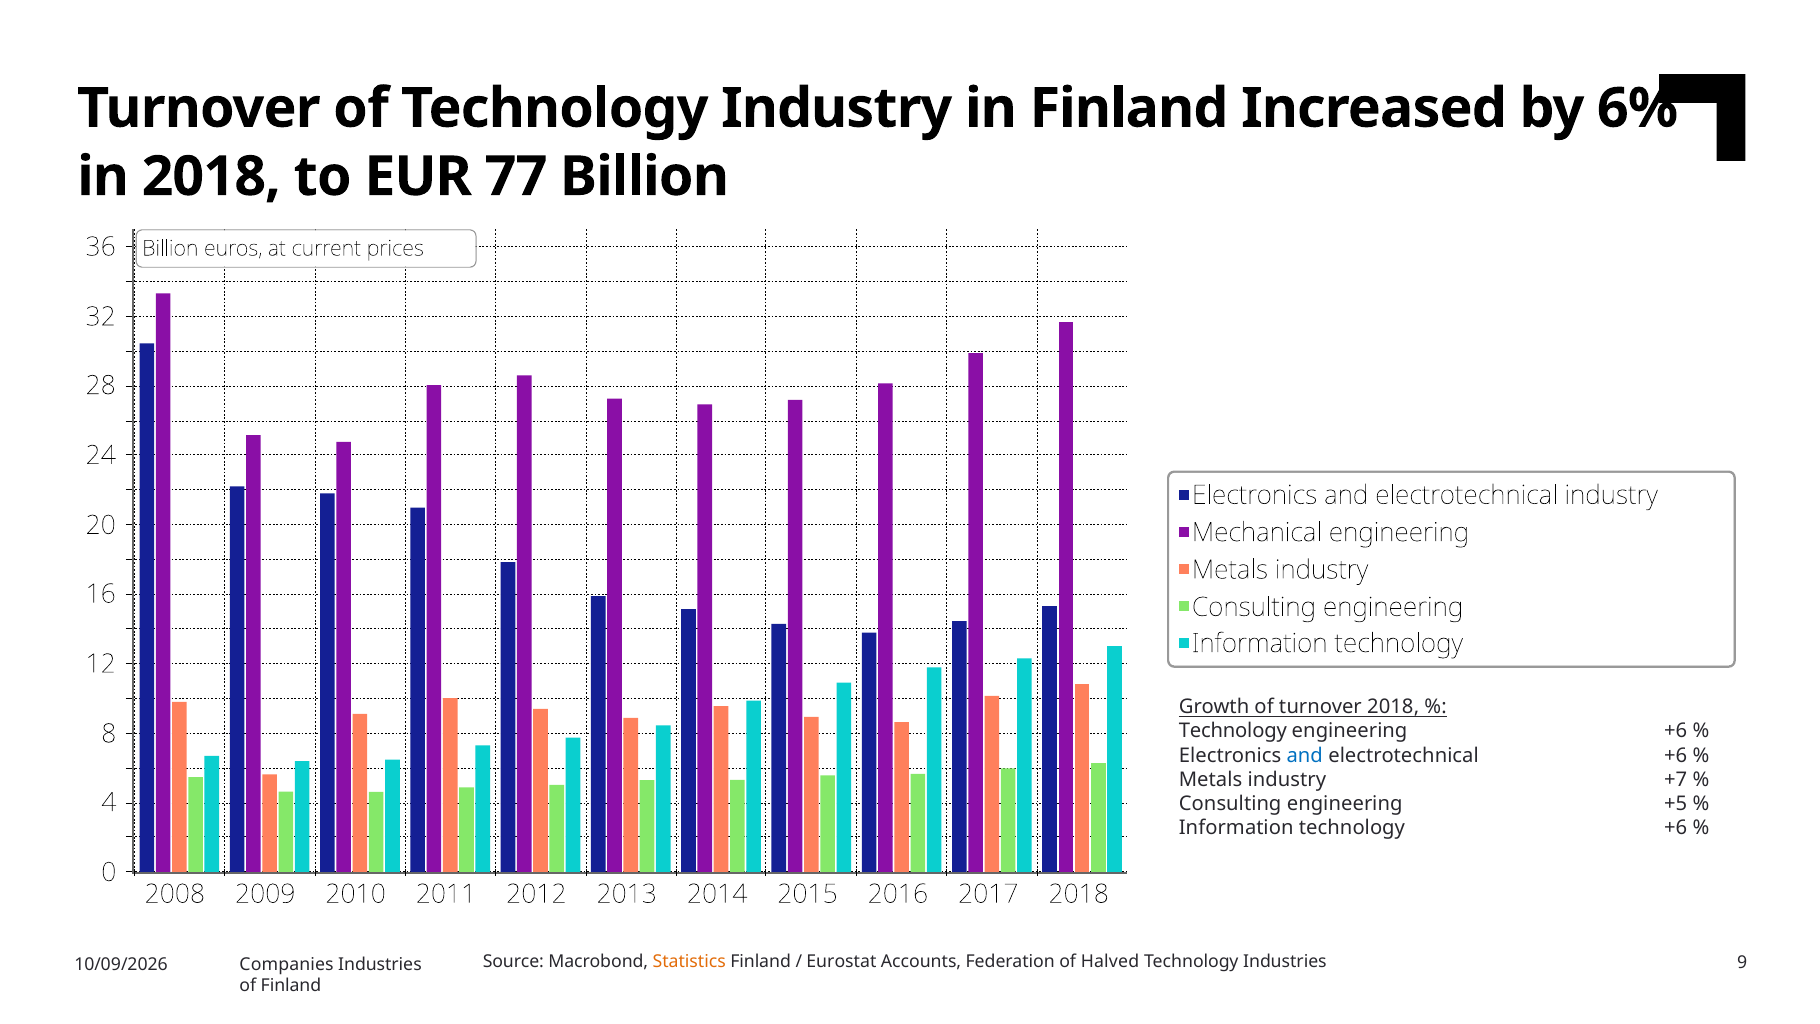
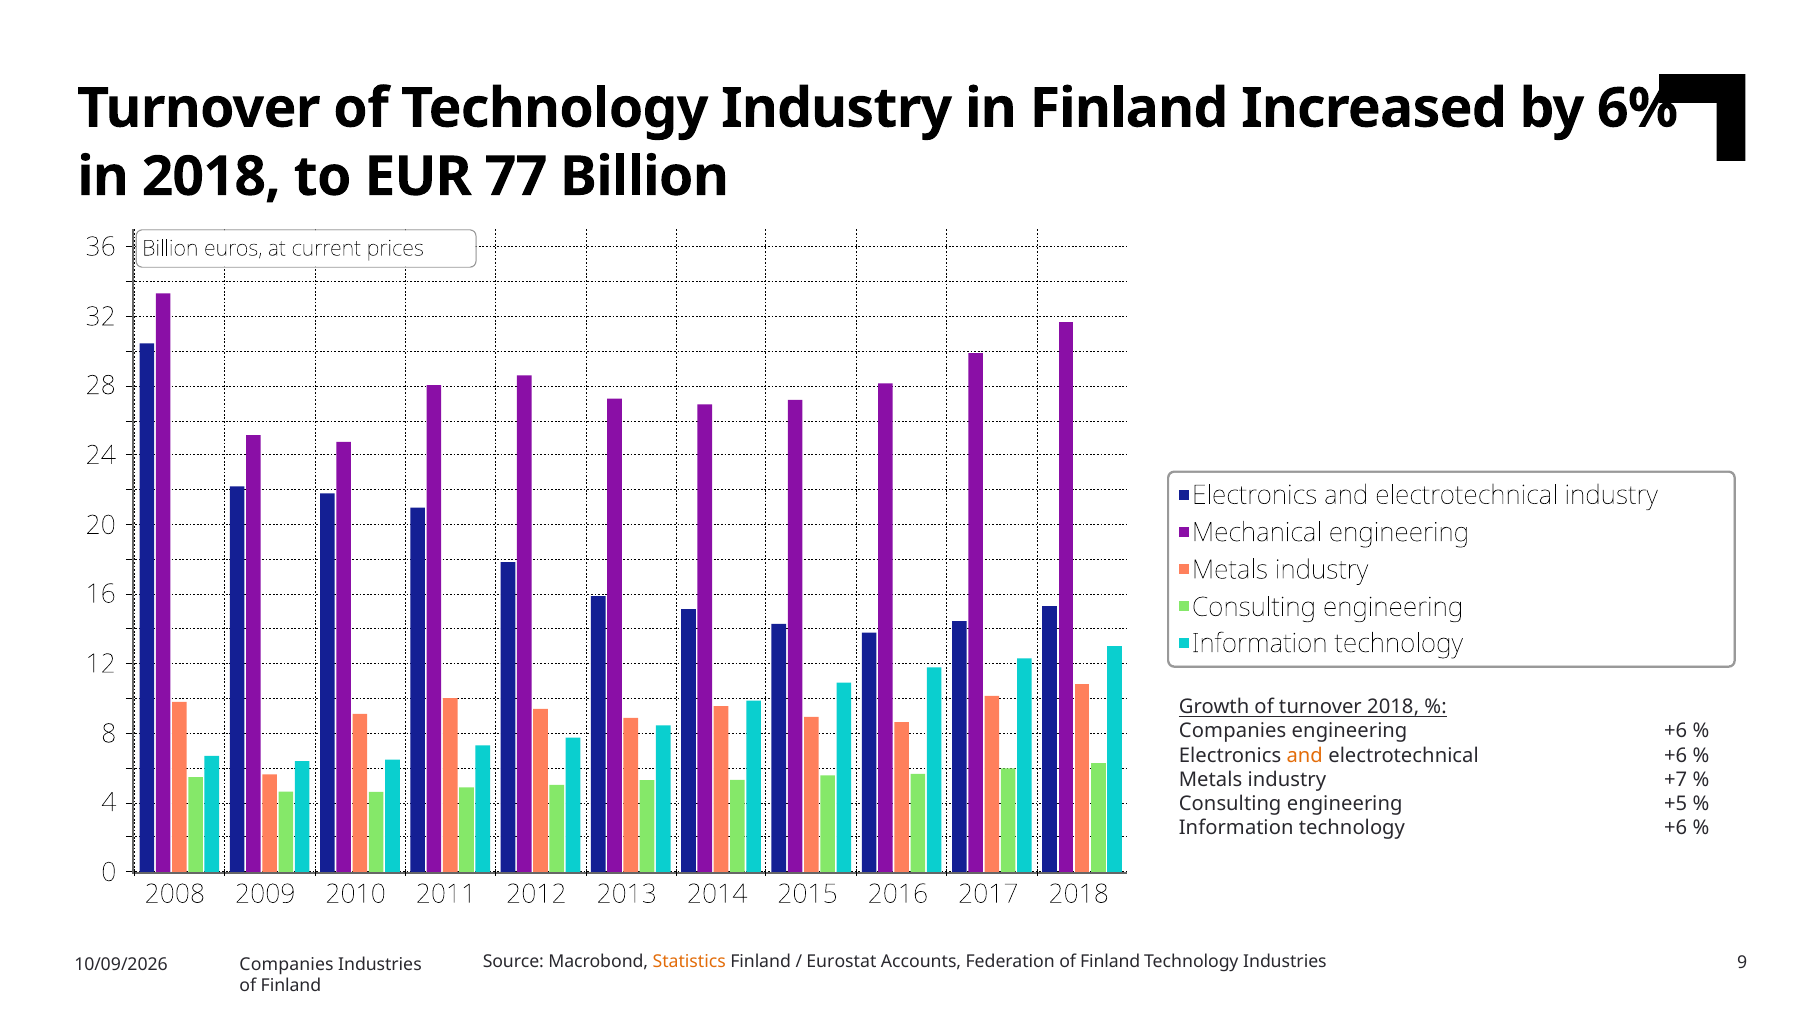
Technology at (1233, 731): Technology -> Companies
and at (1305, 755) colour: blue -> orange
Federation of Halved: Halved -> Finland
